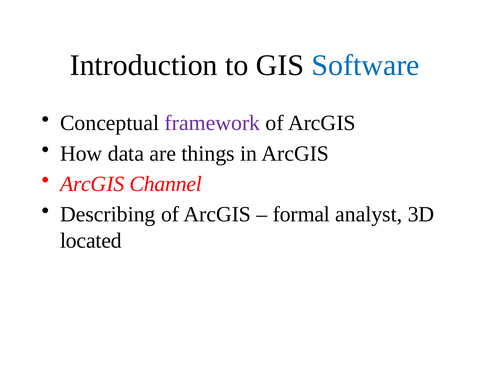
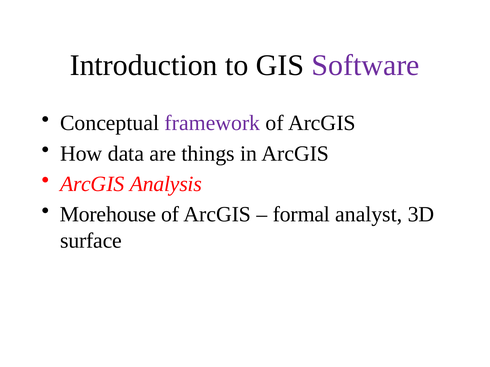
Software colour: blue -> purple
Channel: Channel -> Analysis
Describing: Describing -> Morehouse
located: located -> surface
